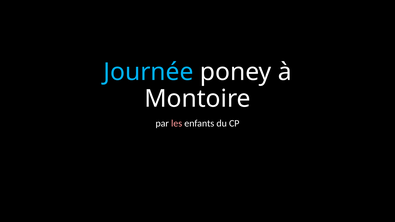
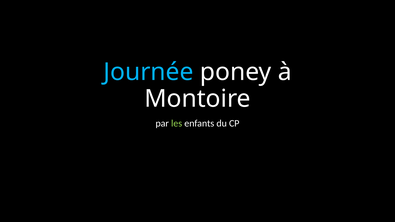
les colour: pink -> light green
